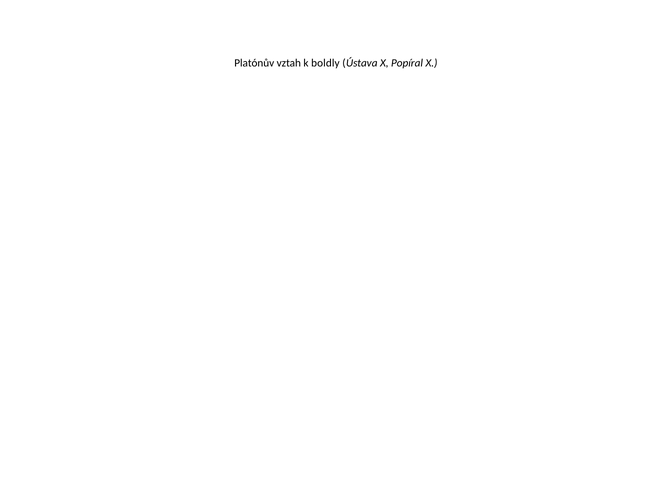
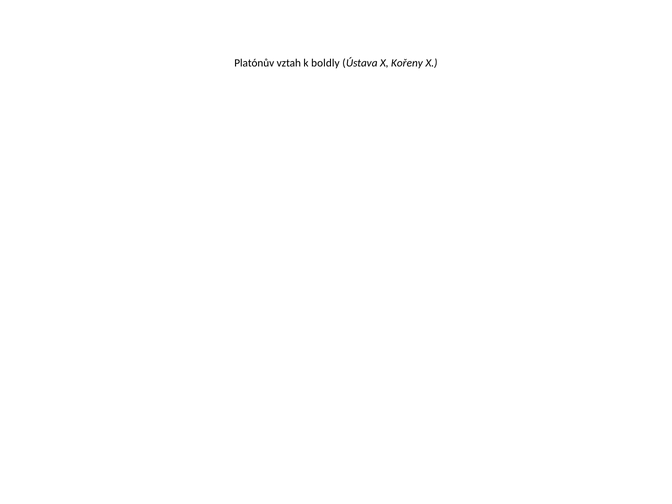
Popíral: Popíral -> Kořeny
